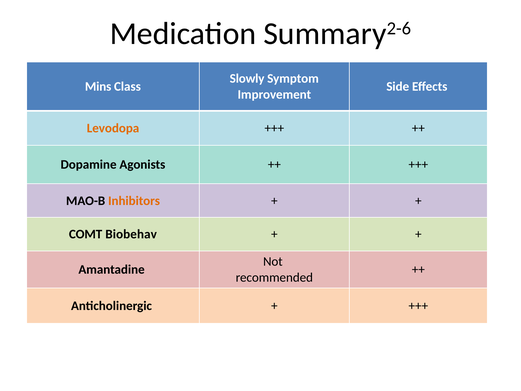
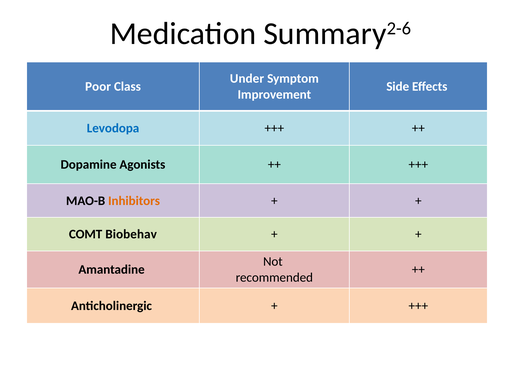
Slowly: Slowly -> Under
Mins: Mins -> Poor
Levodopa colour: orange -> blue
